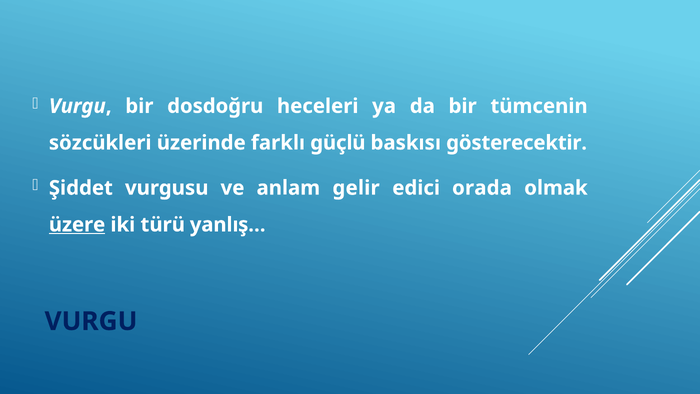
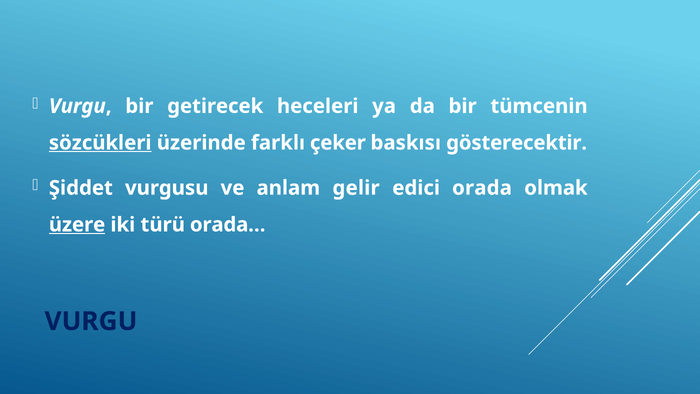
dosdoğru: dosdoğru -> getirecek
sözcükleri underline: none -> present
güçlü: güçlü -> çeker
yanlış…: yanlış… -> orada…
